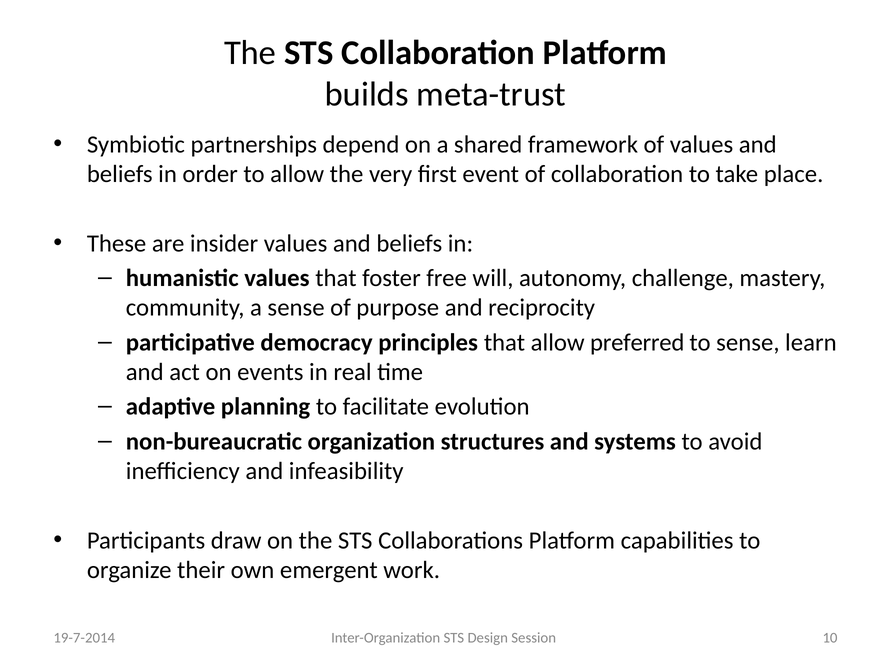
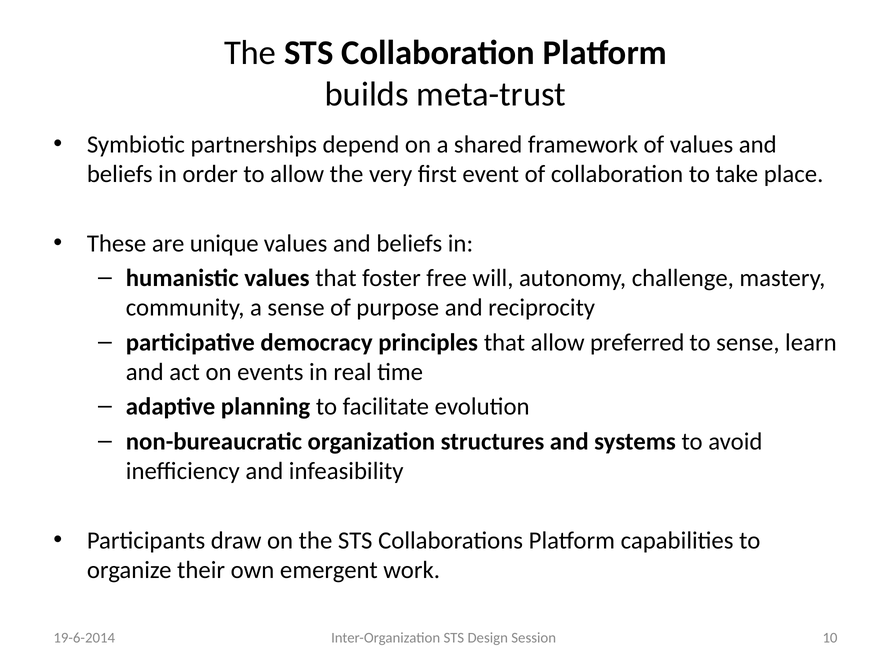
insider: insider -> unique
19-7-2014: 19-7-2014 -> 19-6-2014
